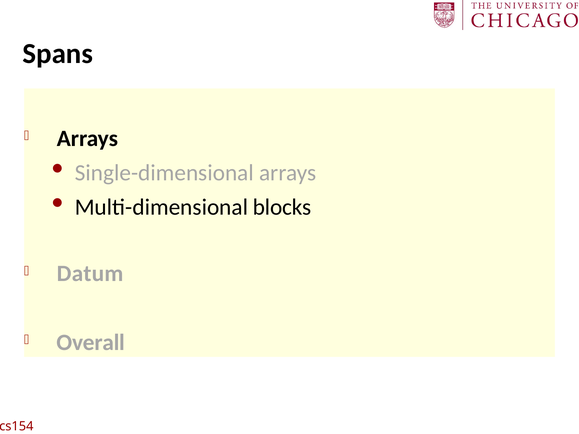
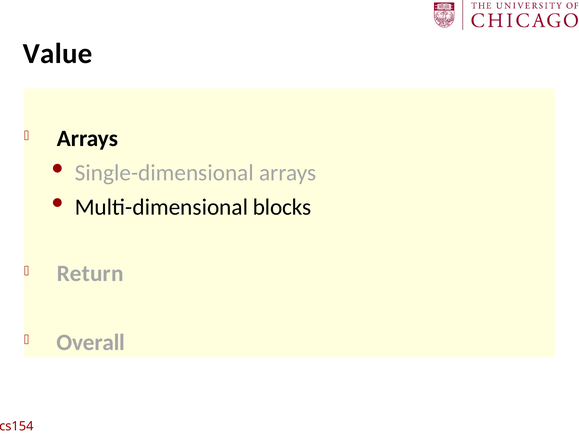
Spans: Spans -> Value
Datum: Datum -> Return
